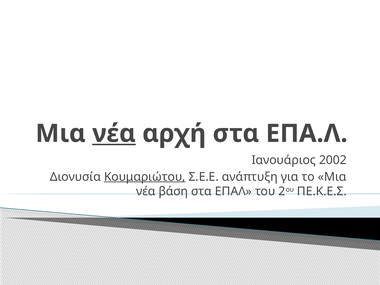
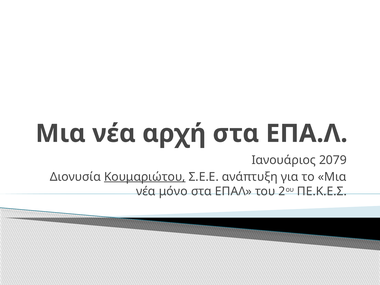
νέα at (114, 134) underline: present -> none
2002: 2002 -> 2079
βάση: βάση -> μόνο
